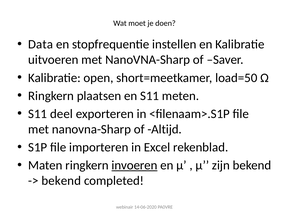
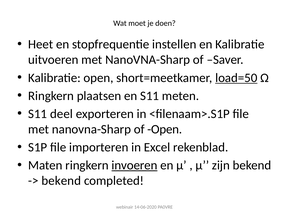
Data: Data -> Heet
load=50 underline: none -> present
of Altijd: Altijd -> Open
